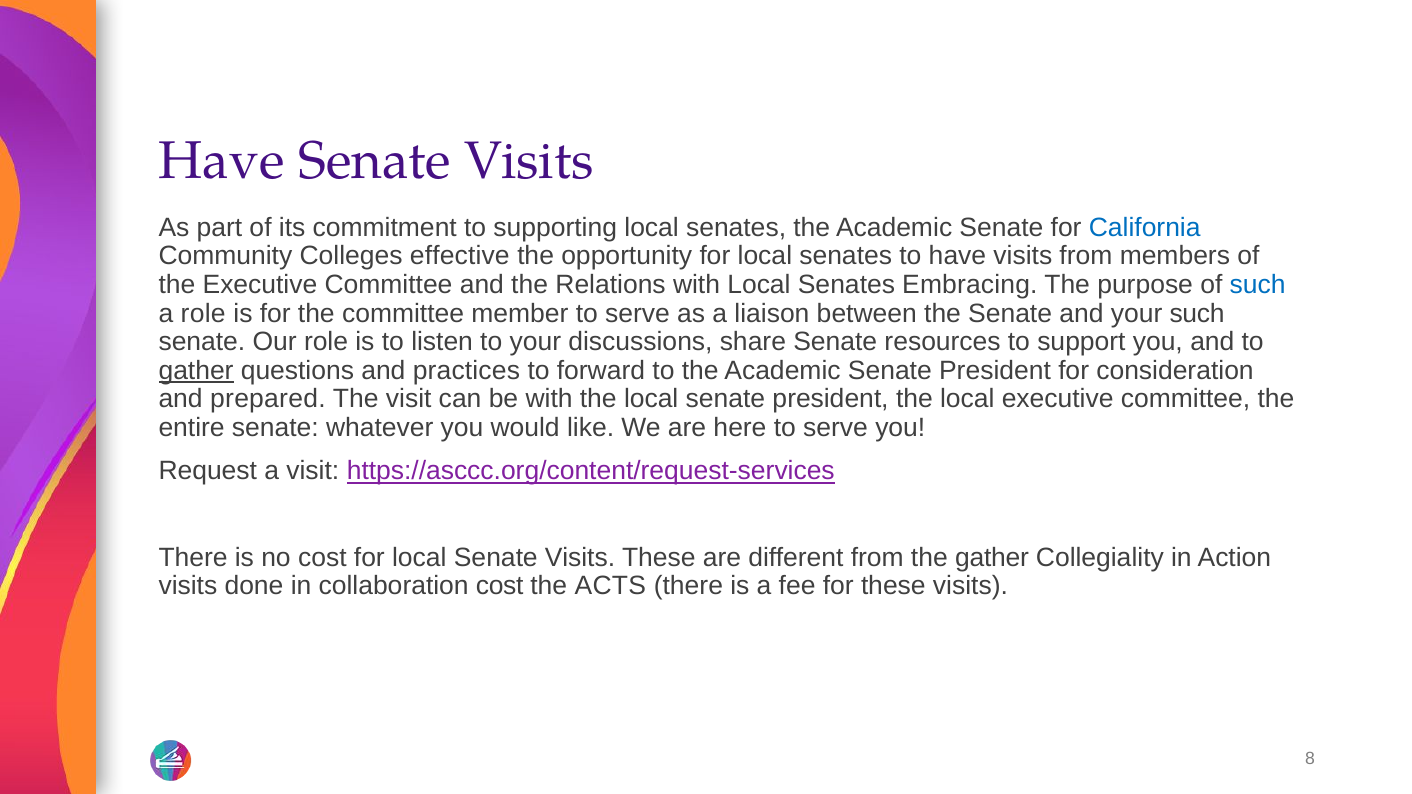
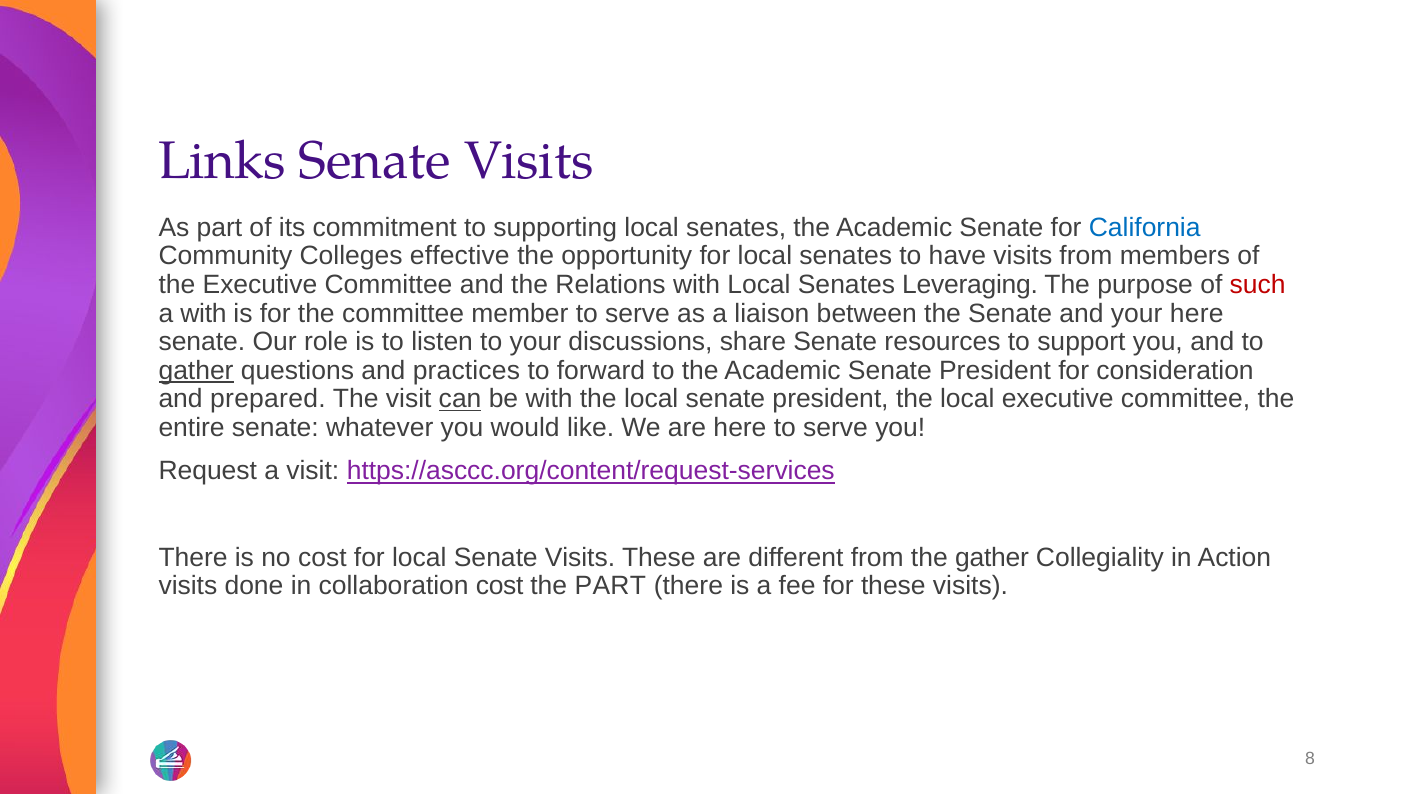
Have at (222, 162): Have -> Links
Embracing: Embracing -> Leveraging
such at (1258, 285) colour: blue -> red
a role: role -> with
your such: such -> here
can underline: none -> present
the ACTS: ACTS -> PART
